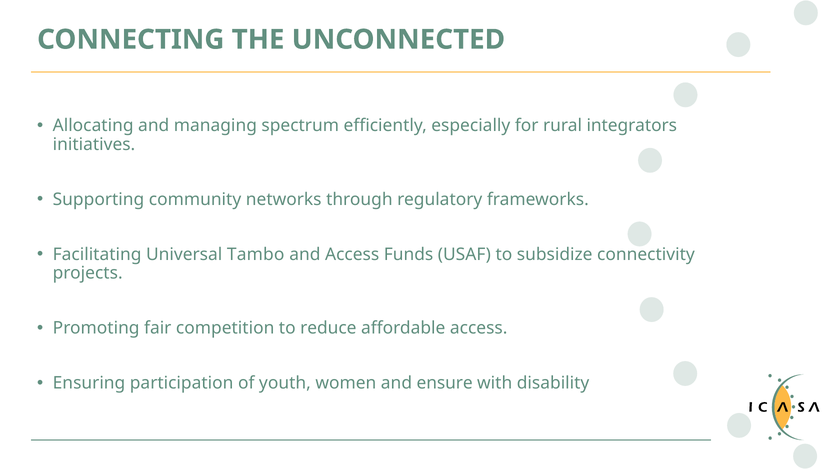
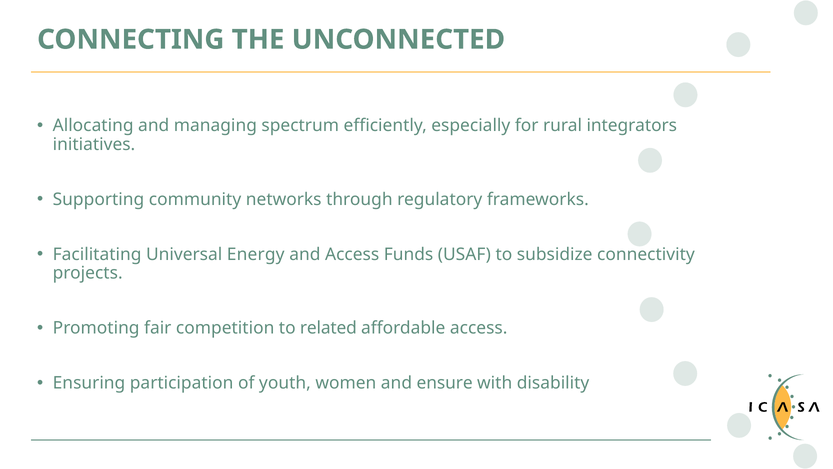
Tambo: Tambo -> Energy
reduce: reduce -> related
